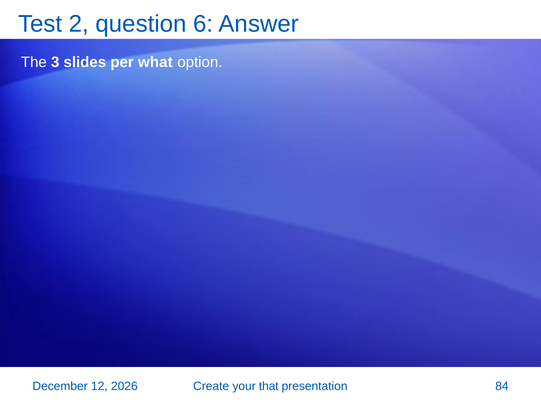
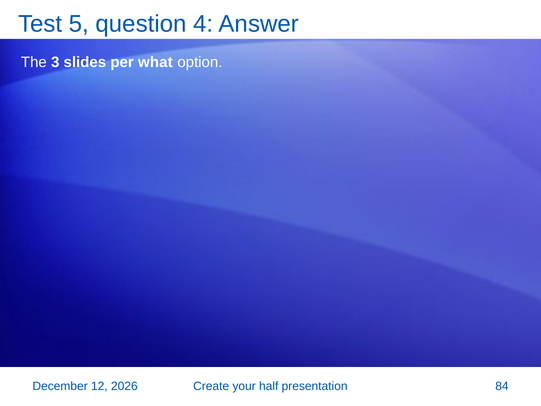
2: 2 -> 5
6: 6 -> 4
that: that -> half
